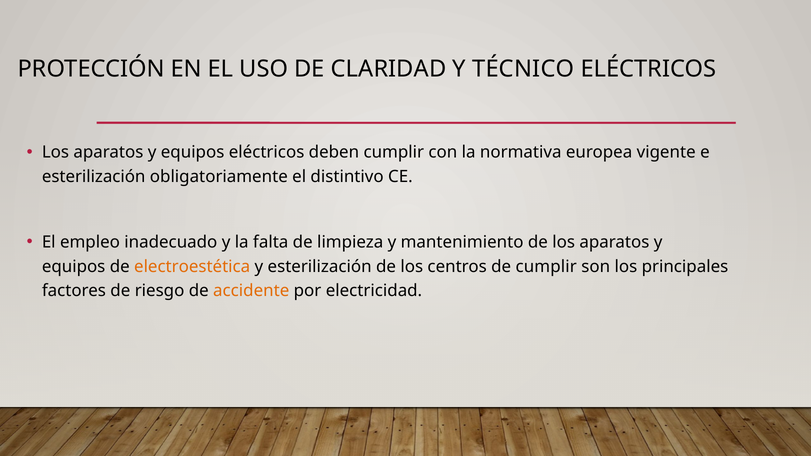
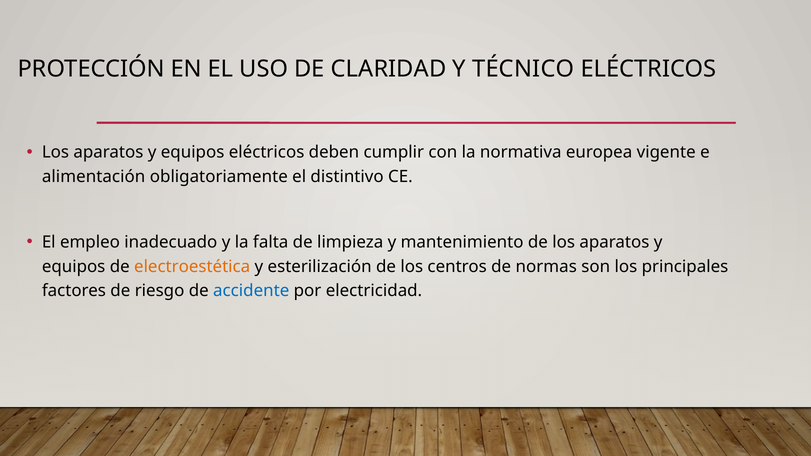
esterilización at (94, 177): esterilización -> alimentación
de cumplir: cumplir -> normas
accidente colour: orange -> blue
